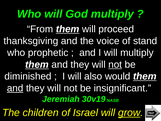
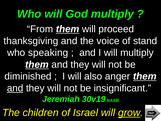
prophetic: prophetic -> speaking
not at (115, 64) underline: present -> none
would: would -> anger
